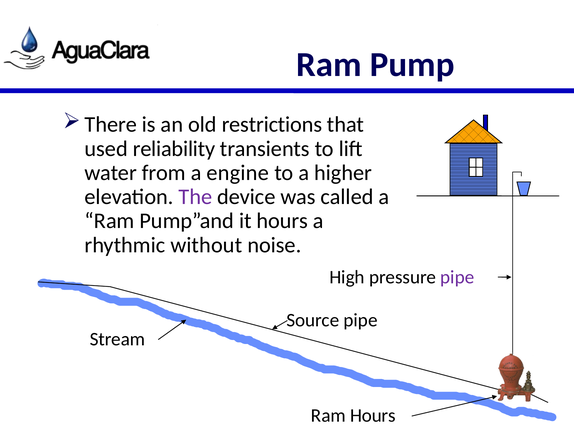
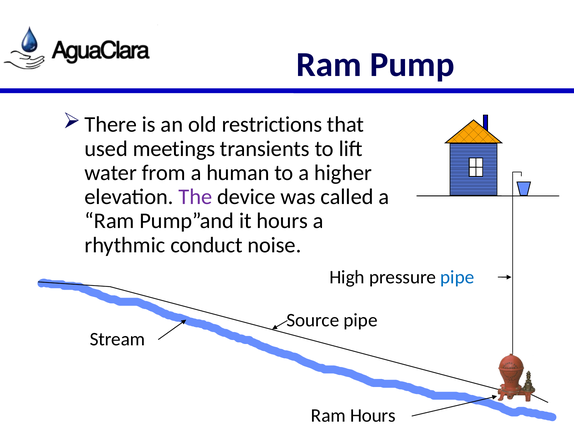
reliability: reliability -> meetings
engine: engine -> human
without: without -> conduct
pipe at (457, 277) colour: purple -> blue
